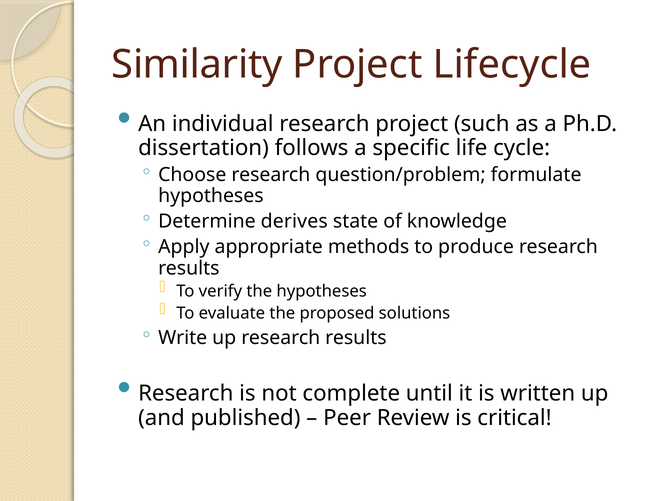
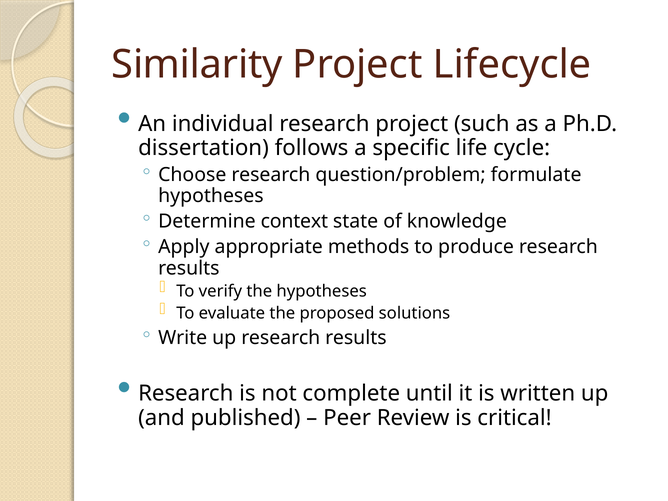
derives: derives -> context
